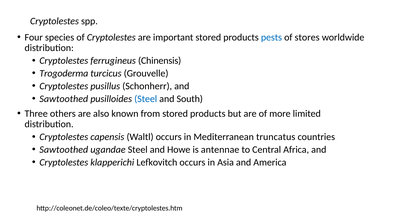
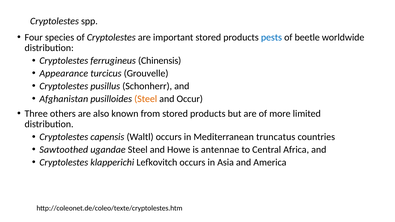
stores: stores -> beetle
Trogoderma: Trogoderma -> Appearance
Sawtoothed at (64, 99): Sawtoothed -> Afghanistan
Steel at (146, 99) colour: blue -> orange
South: South -> Occur
